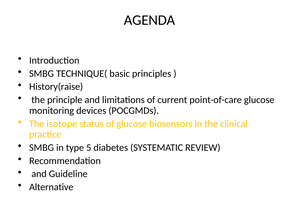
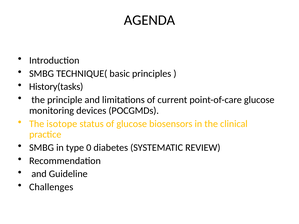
History(raise: History(raise -> History(tasks
5: 5 -> 0
Alternative: Alternative -> Challenges
